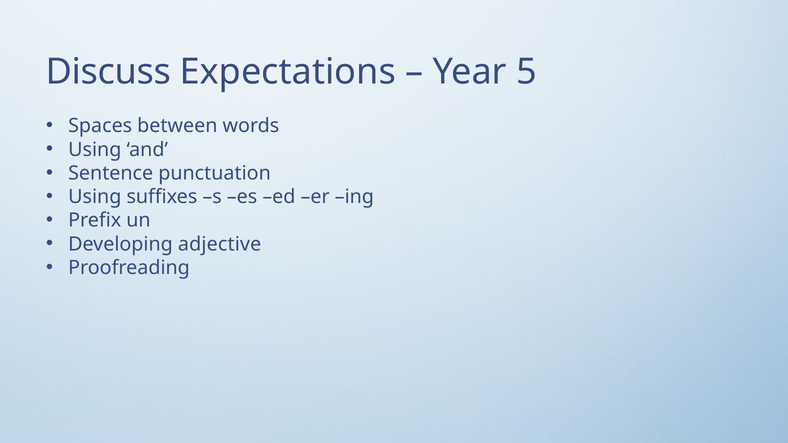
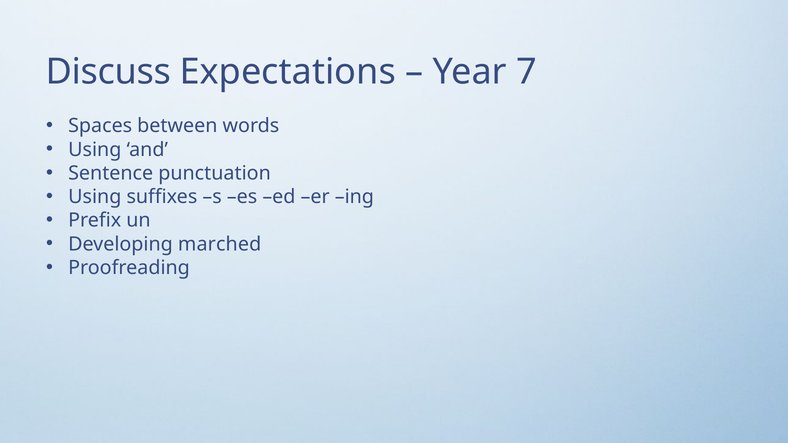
5: 5 -> 7
adjective: adjective -> marched
